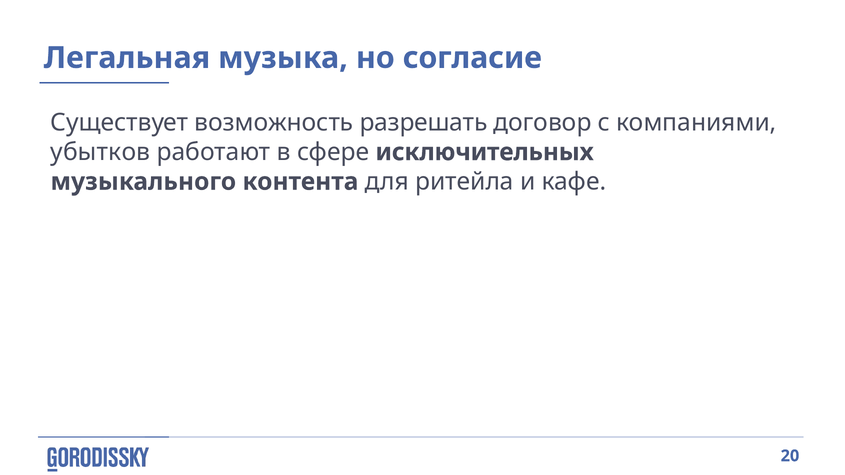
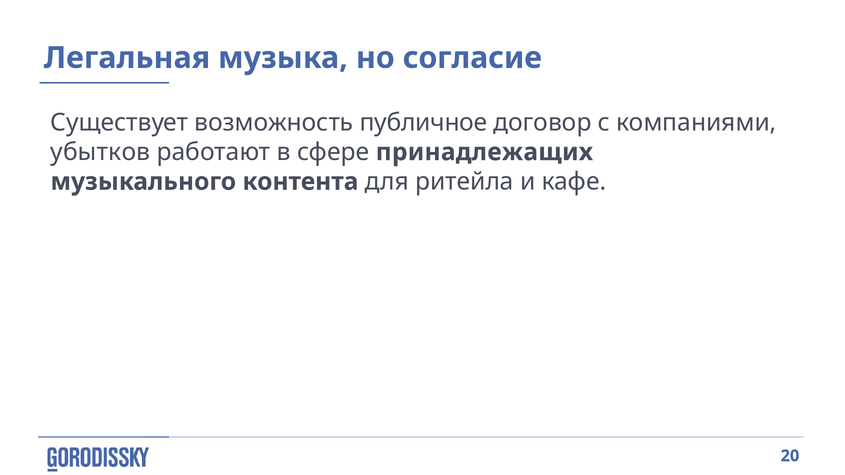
разрешать: разрешать -> публичное
исключительных: исключительных -> принадлежащих
